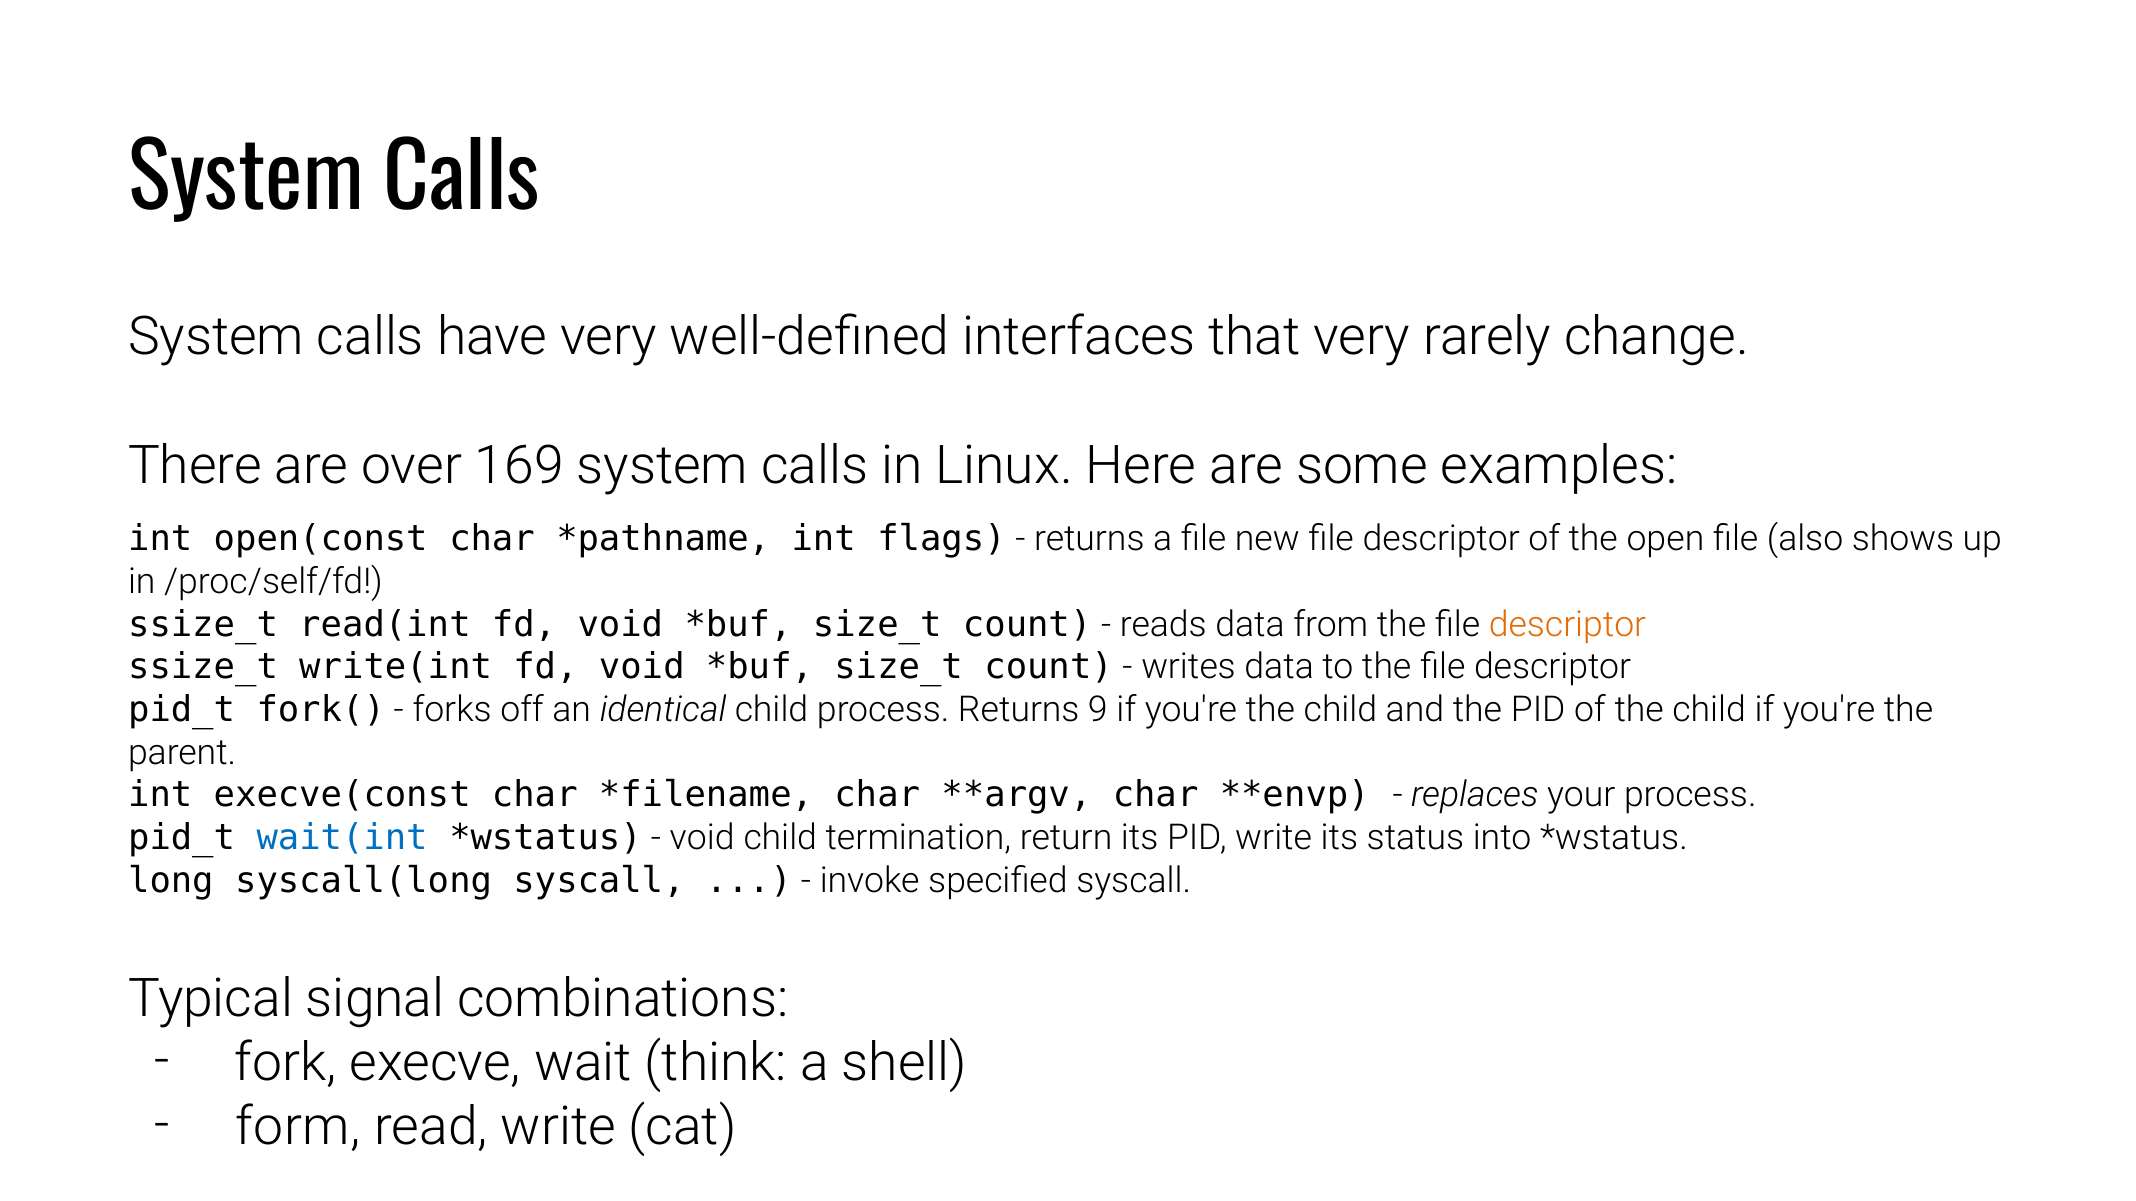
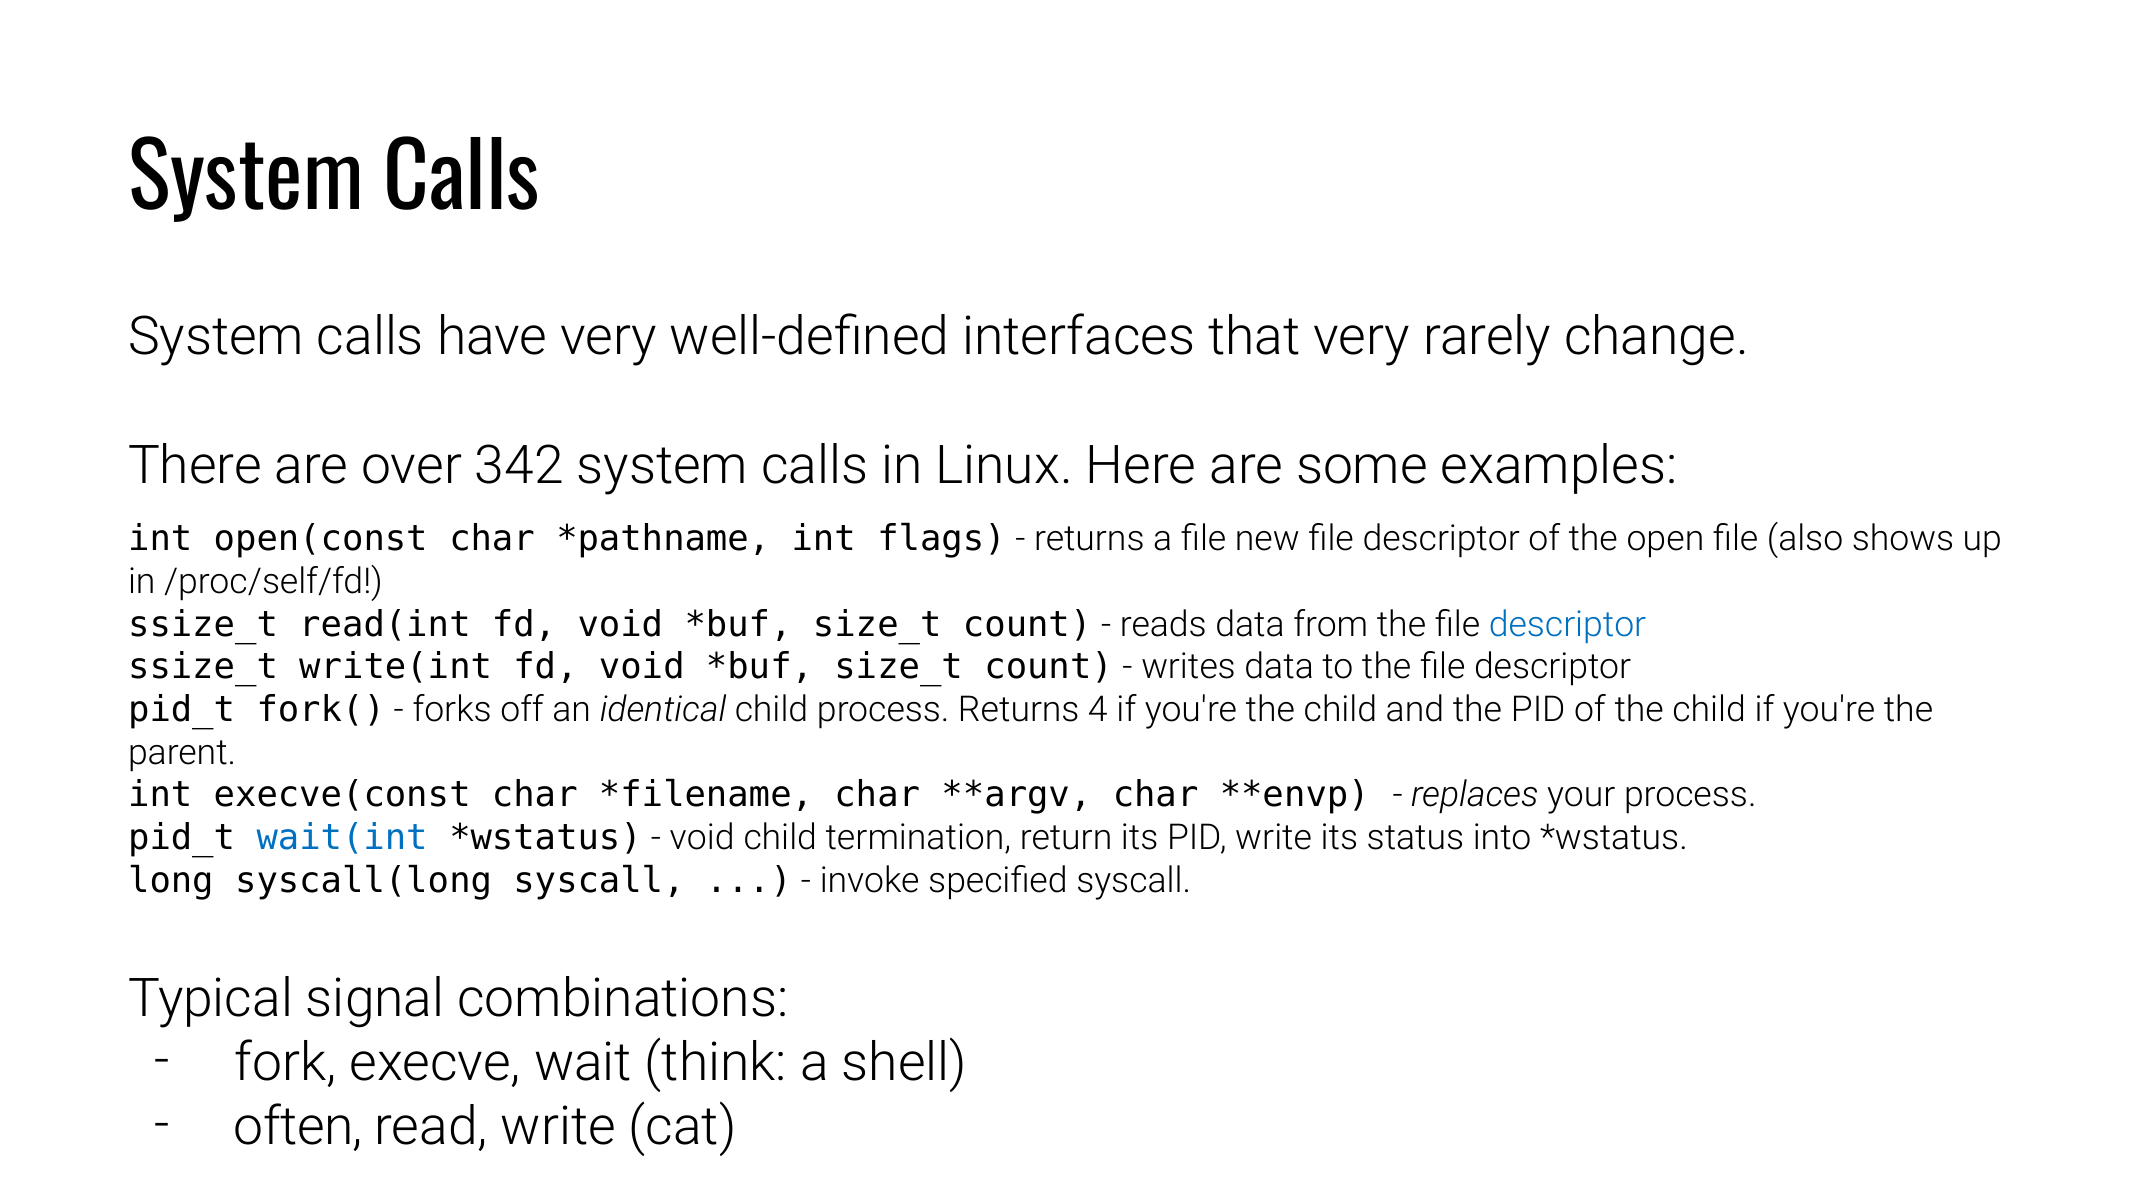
169: 169 -> 342
descriptor at (1567, 625) colour: orange -> blue
9: 9 -> 4
form: form -> often
